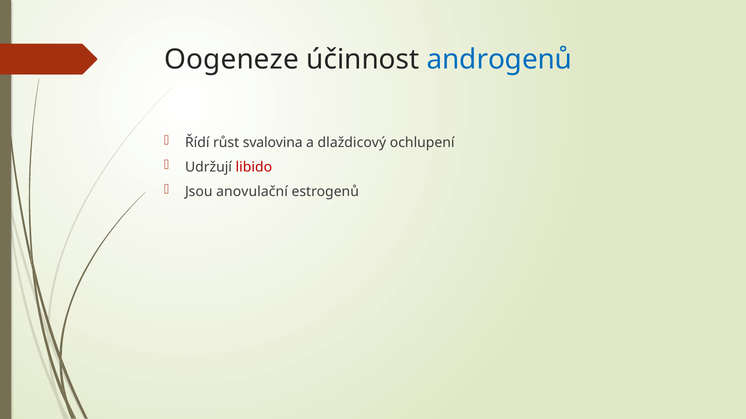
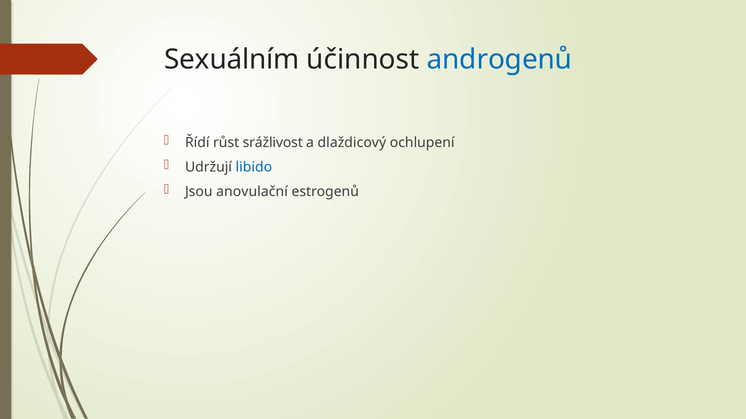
Oogeneze: Oogeneze -> Sexuálním
svalovina: svalovina -> srážlivost
libido colour: red -> blue
